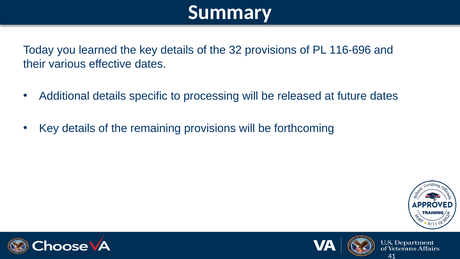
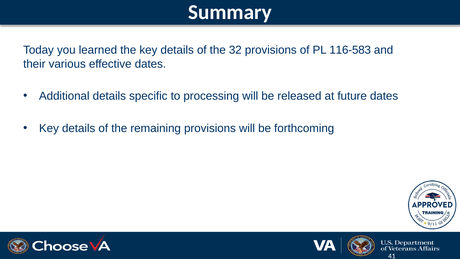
116-696: 116-696 -> 116-583
